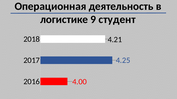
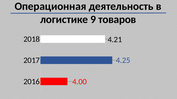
студент: студент -> товаров
